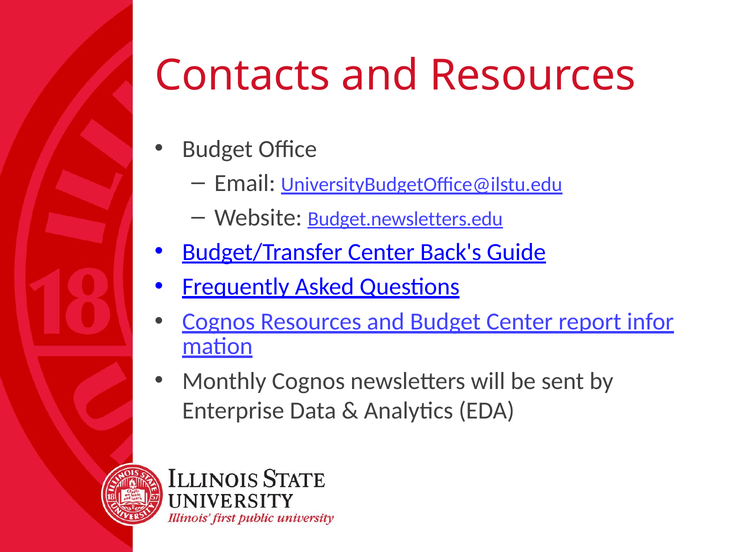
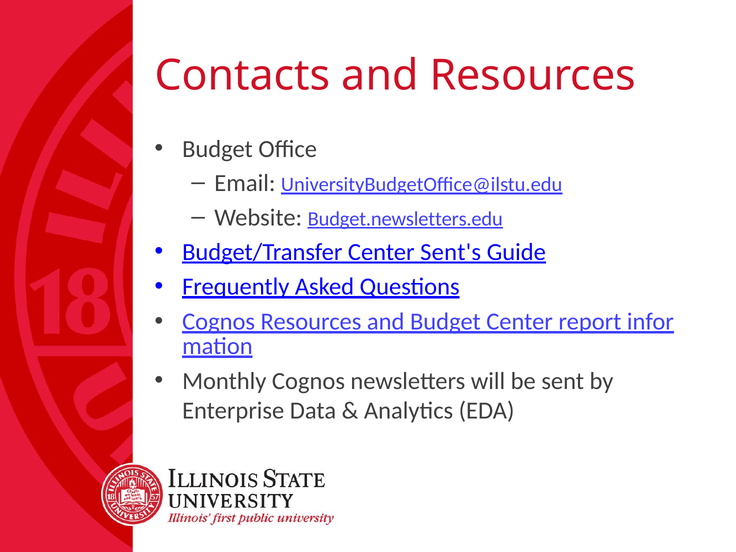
Back's: Back's -> Sent's
